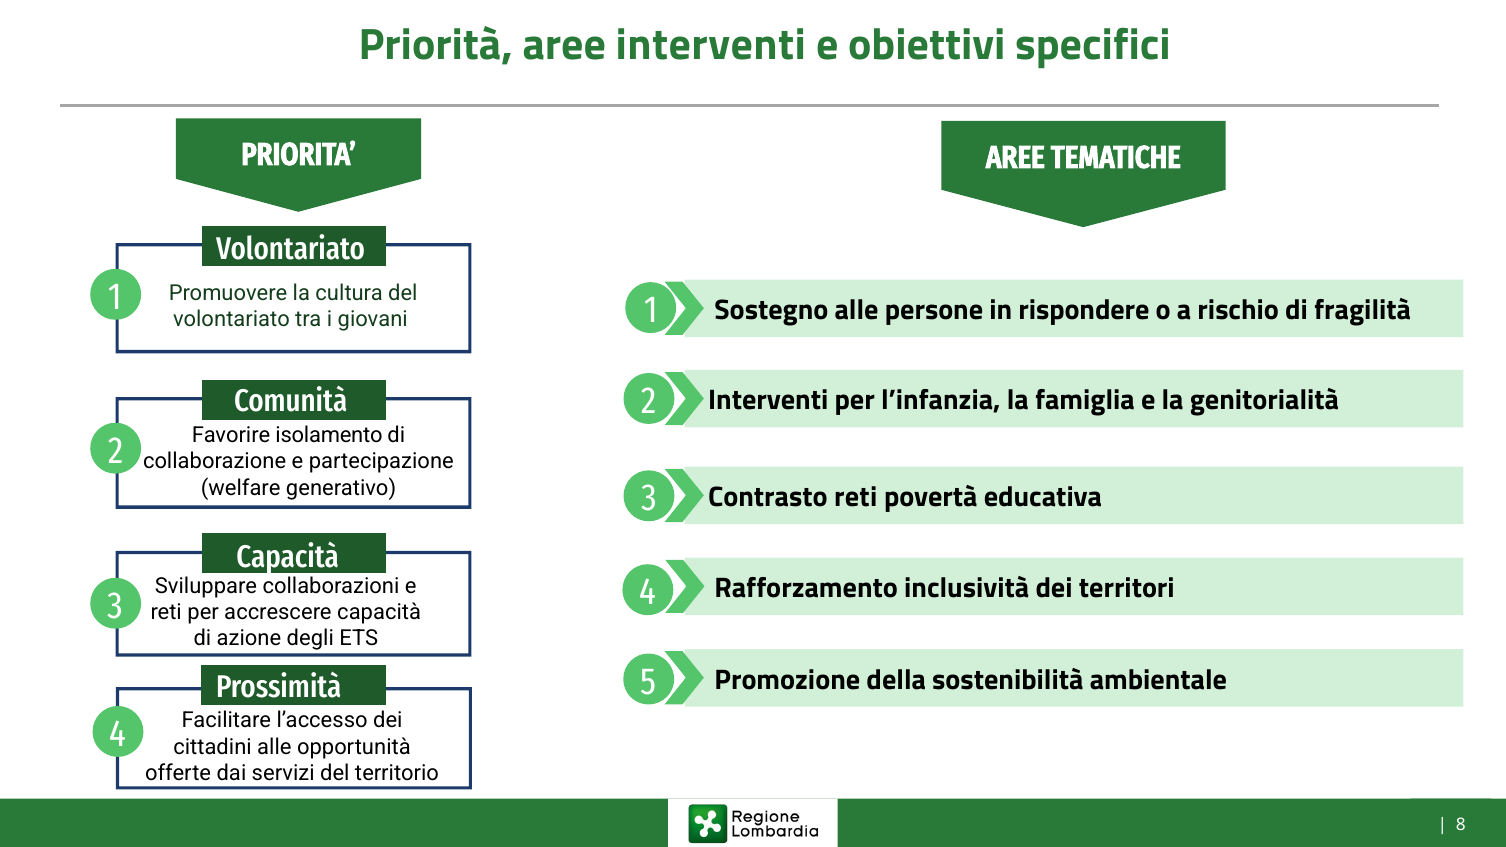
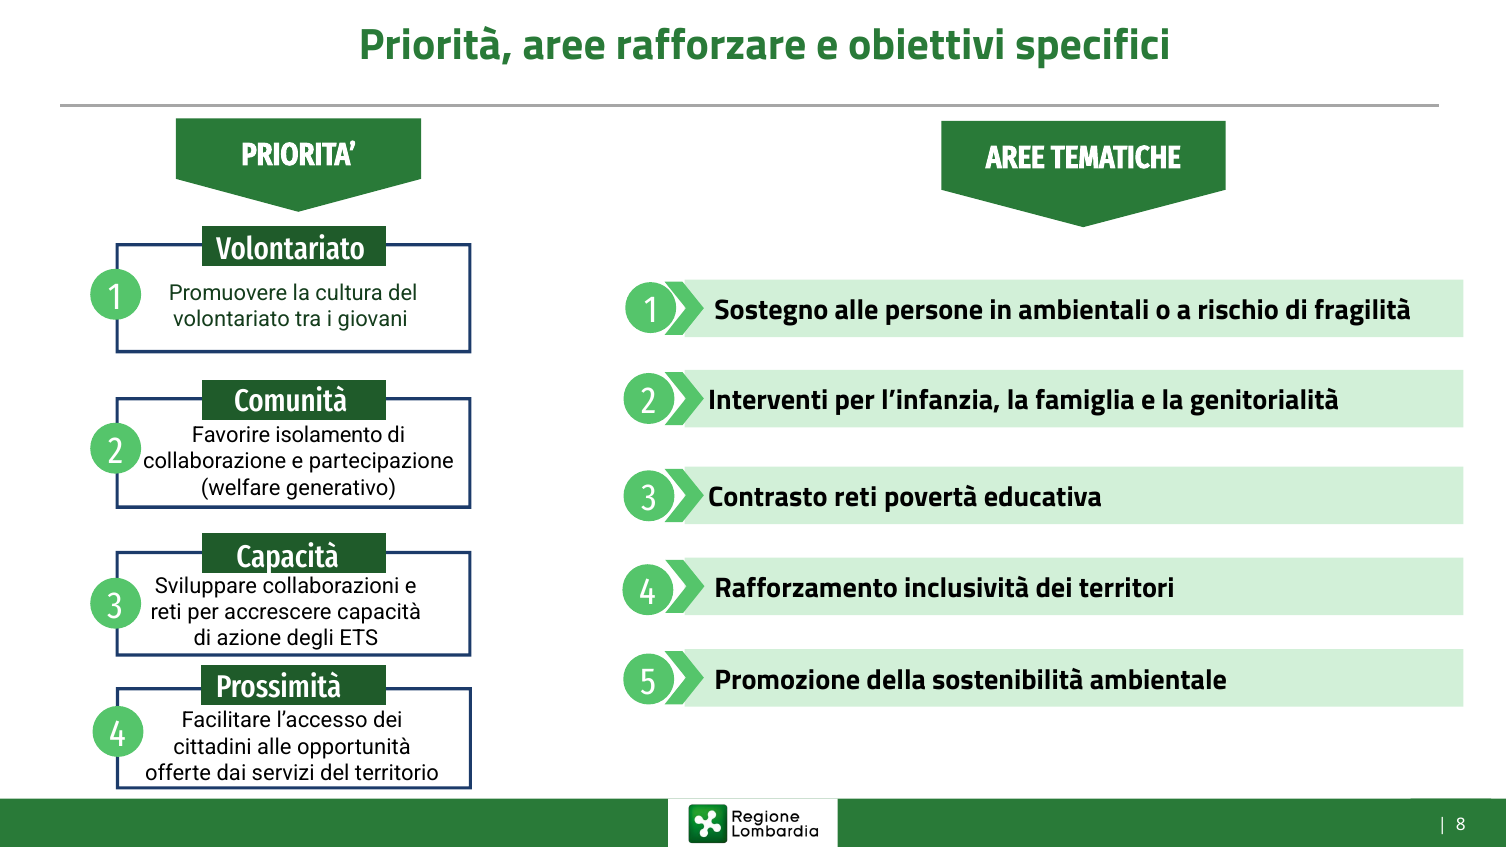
aree interventi: interventi -> rafforzare
rispondere: rispondere -> ambientali
